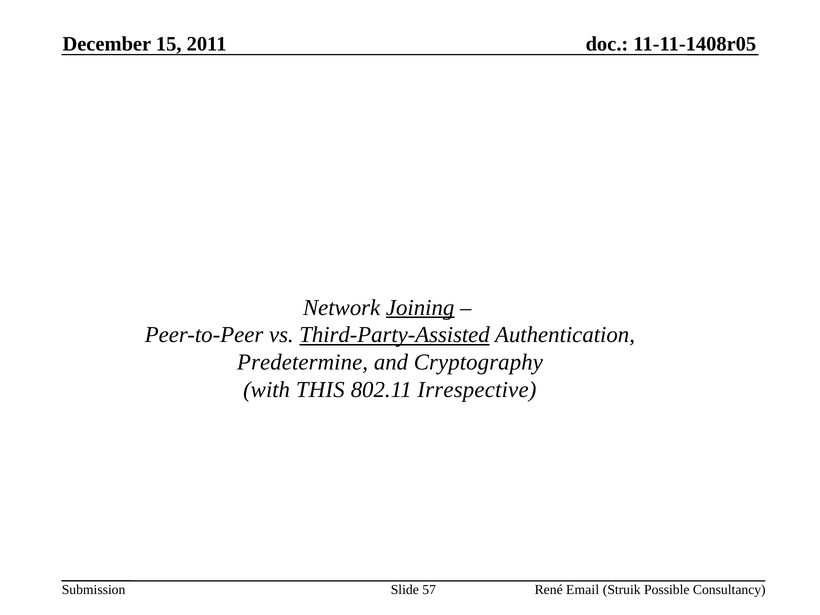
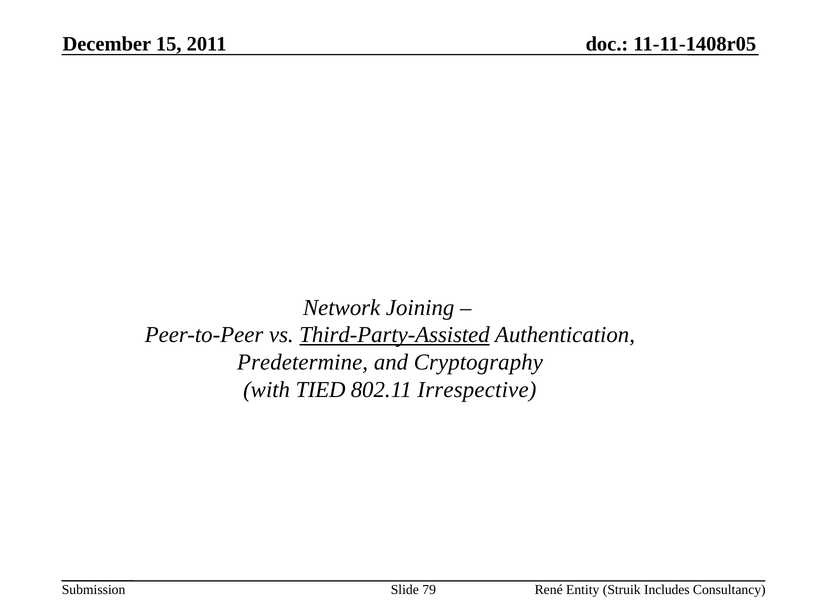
Joining underline: present -> none
THIS: THIS -> TIED
57: 57 -> 79
Email: Email -> Entity
Possible: Possible -> Includes
